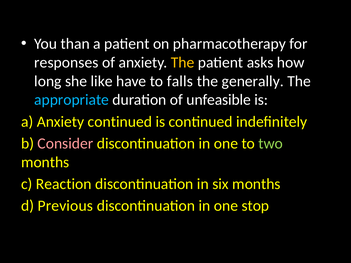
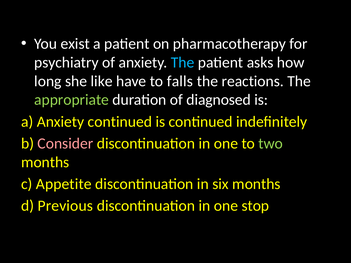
than: than -> exist
responses: responses -> psychiatry
The at (183, 62) colour: yellow -> light blue
generally: generally -> reactions
appropriate colour: light blue -> light green
unfeasible: unfeasible -> diagnosed
Reaction: Reaction -> Appetite
